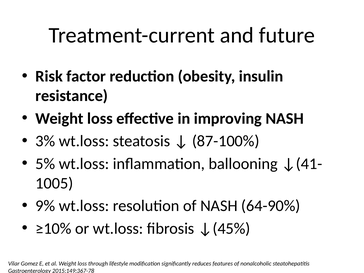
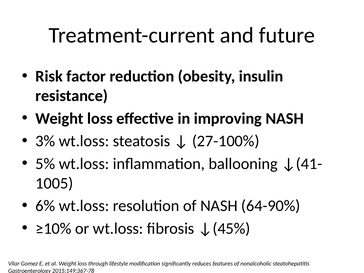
87-100%: 87-100% -> 27-100%
9%: 9% -> 6%
